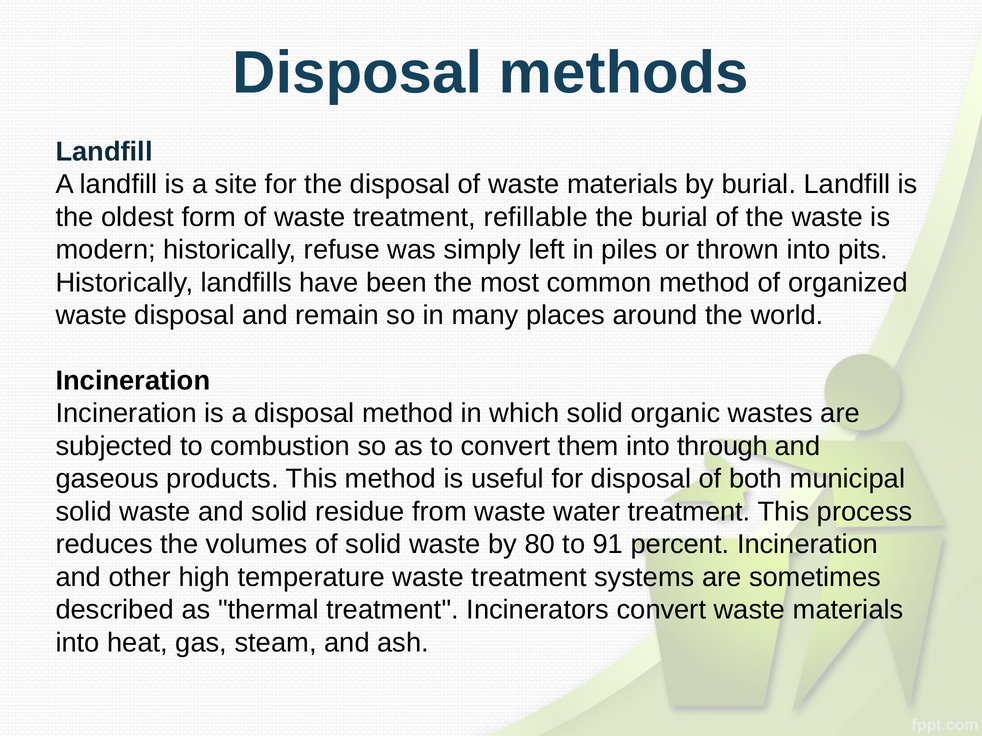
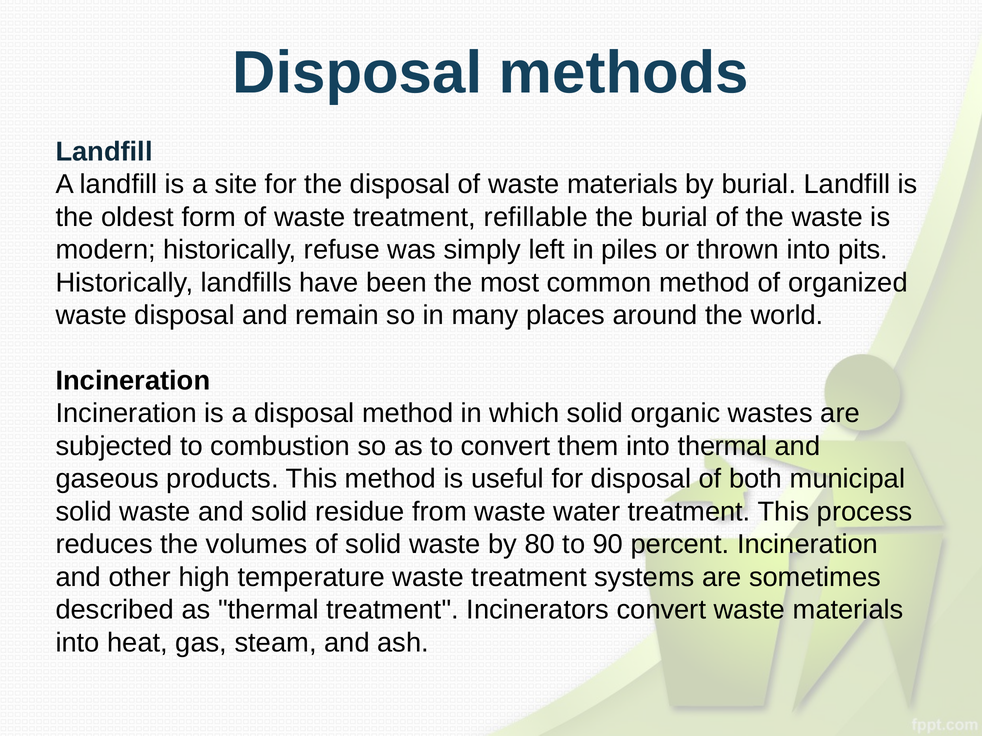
into through: through -> thermal
91: 91 -> 90
